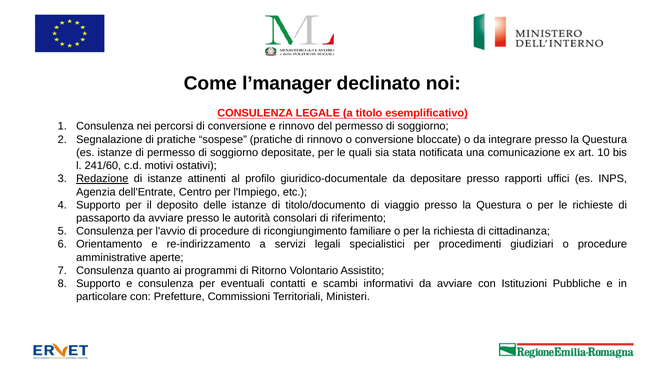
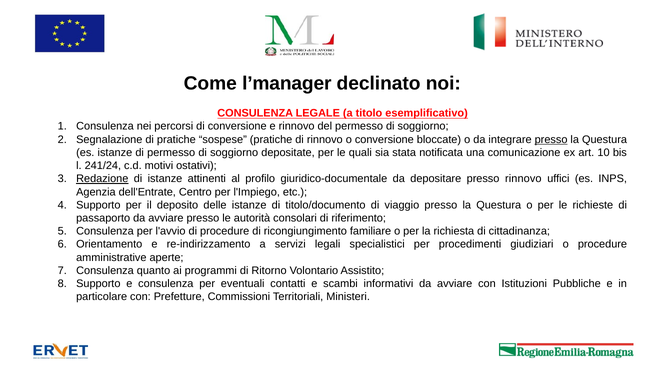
presso at (551, 140) underline: none -> present
241/60: 241/60 -> 241/24
presso rapporti: rapporti -> rinnovo
